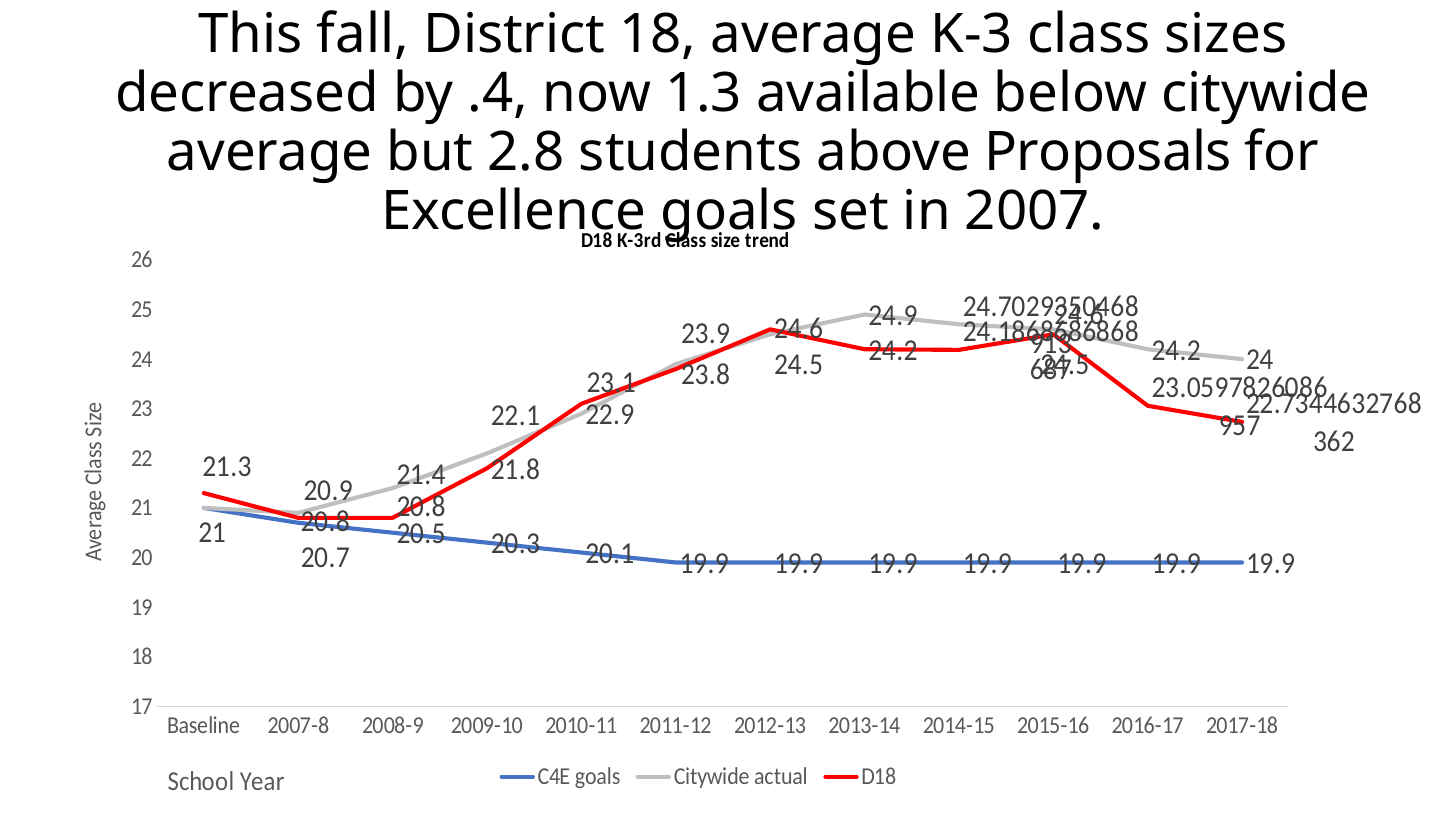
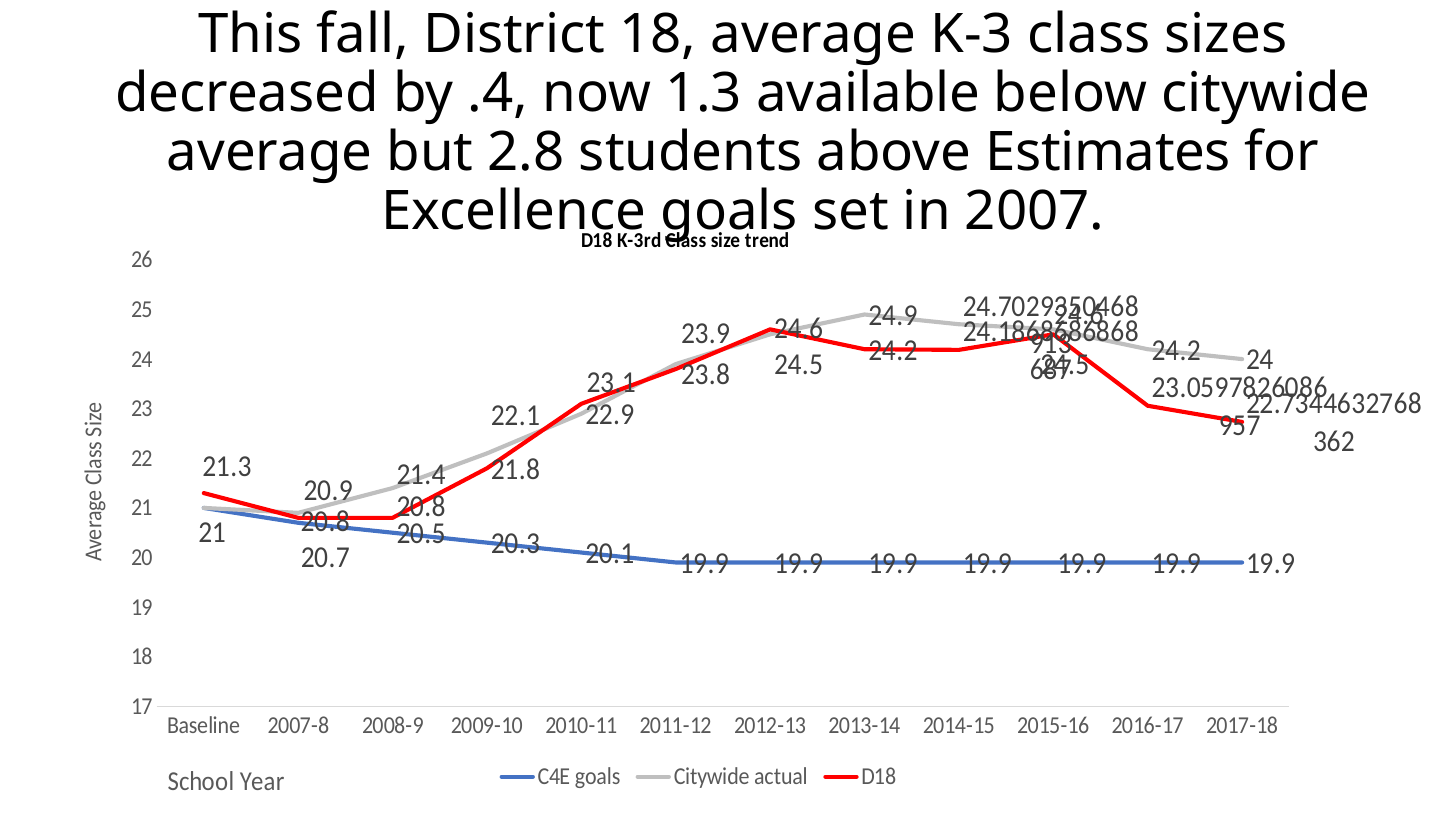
Proposals: Proposals -> Estimates
